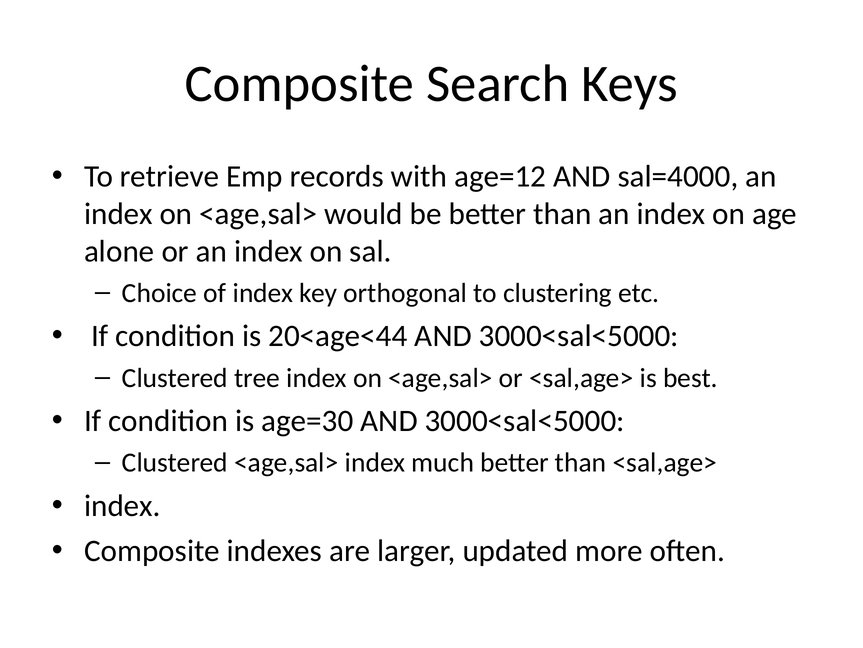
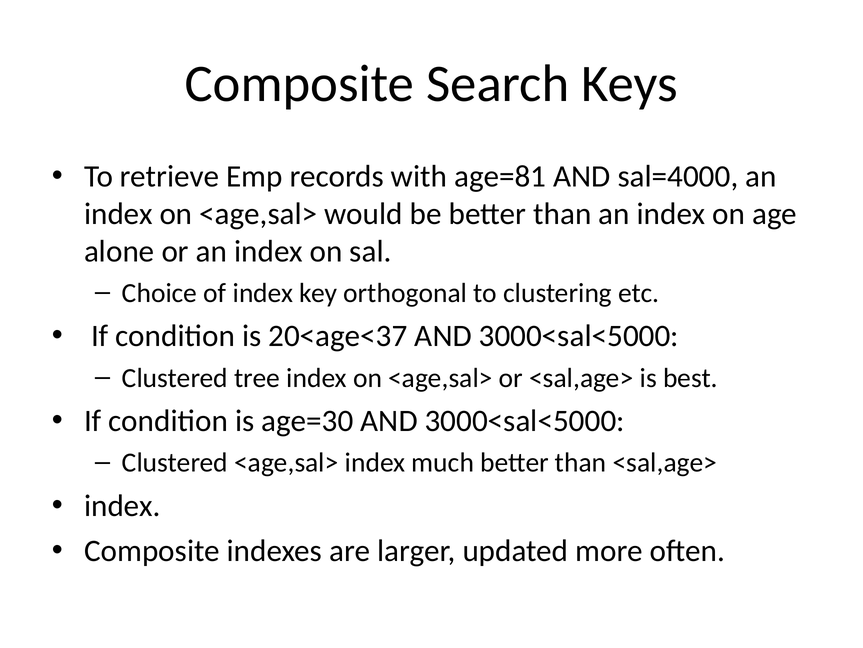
age=12: age=12 -> age=81
20<age<44: 20<age<44 -> 20<age<37
